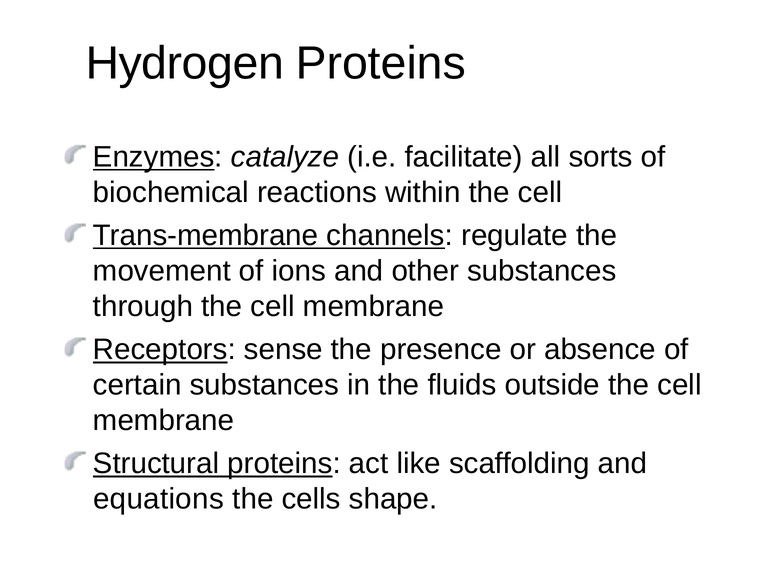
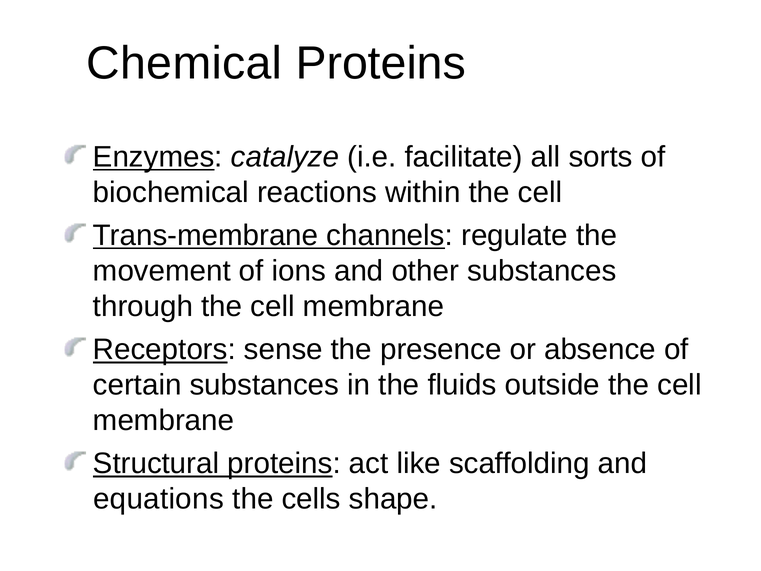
Hydrogen: Hydrogen -> Chemical
